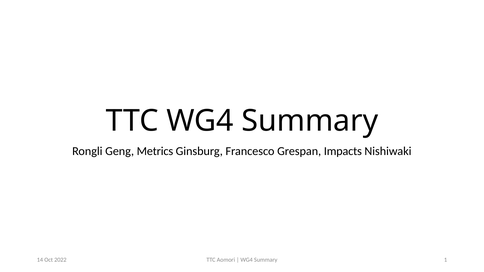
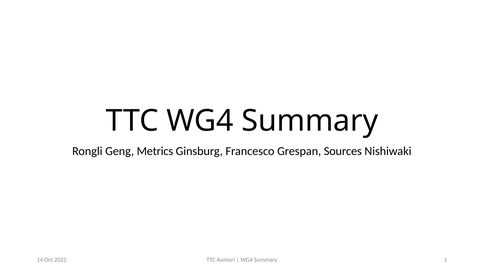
Impacts: Impacts -> Sources
